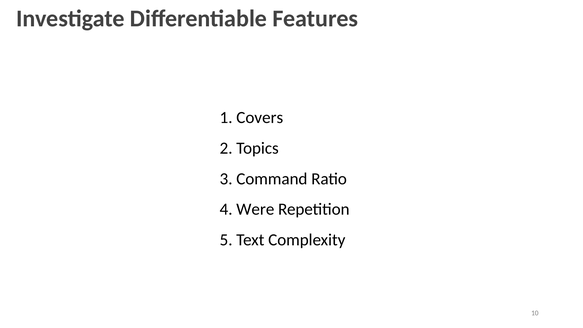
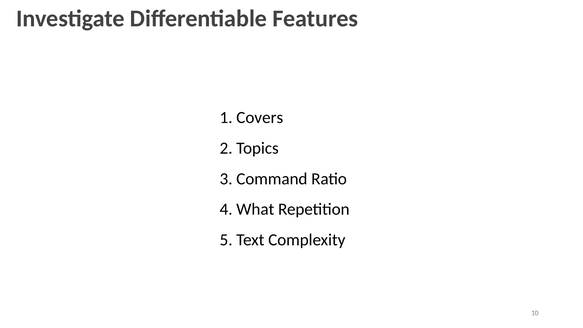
Were: Were -> What
